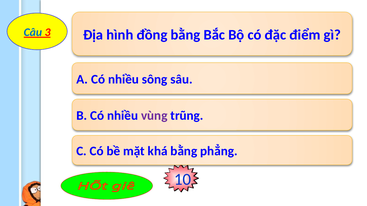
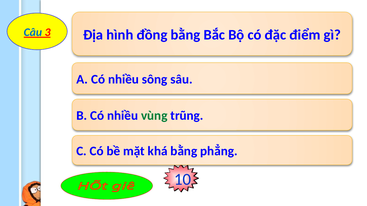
vùng colour: purple -> green
